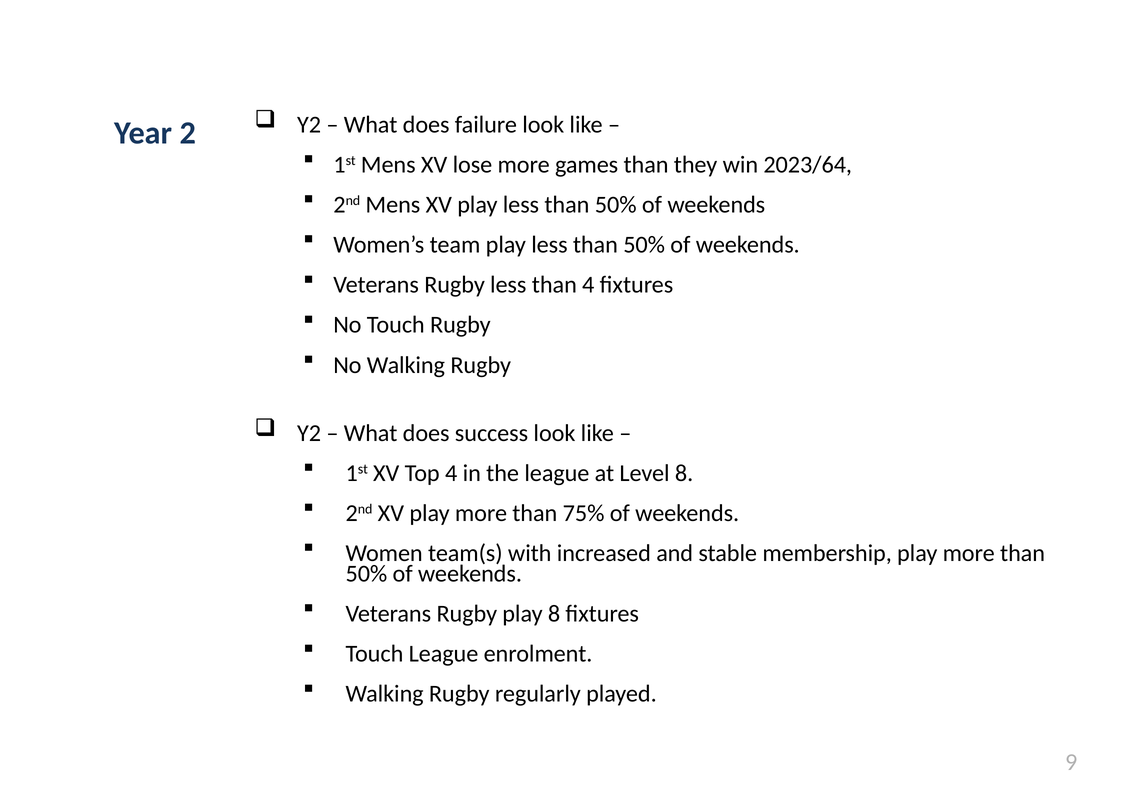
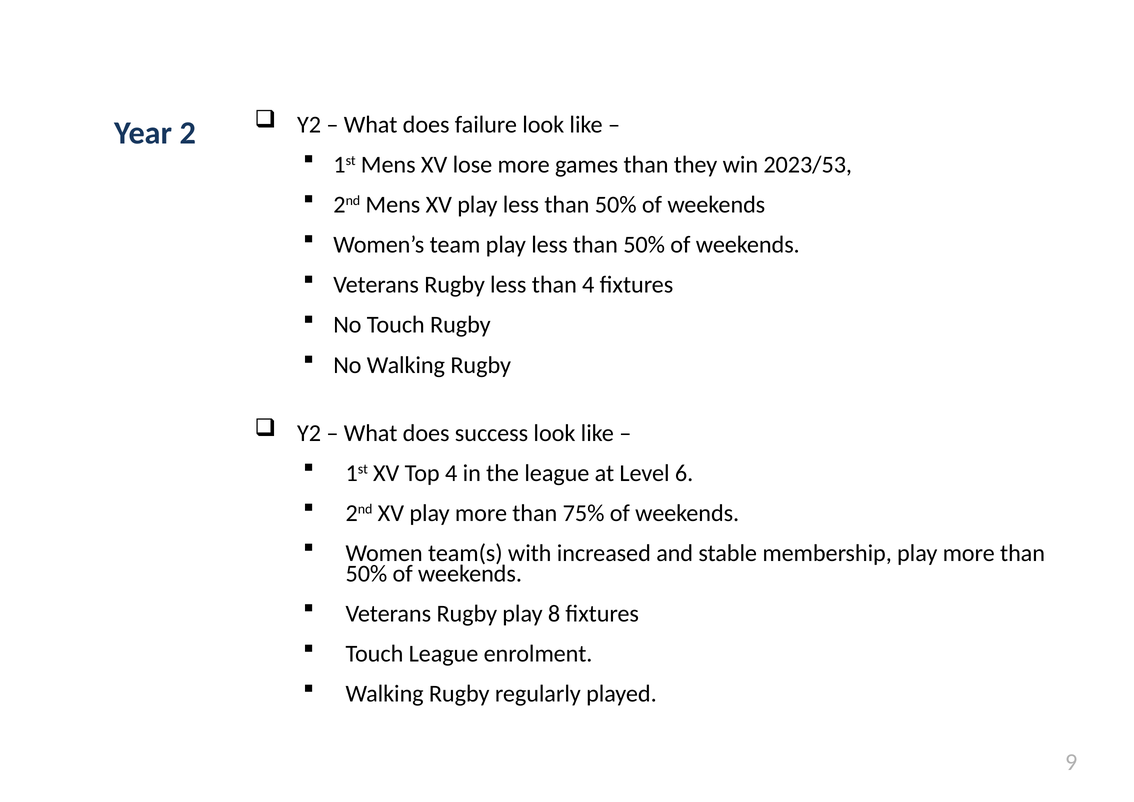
2023/64: 2023/64 -> 2023/53
Level 8: 8 -> 6
